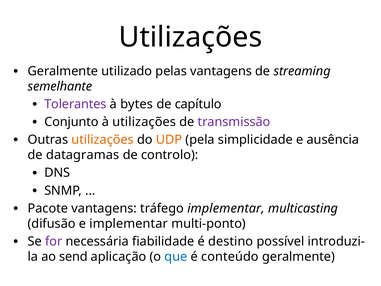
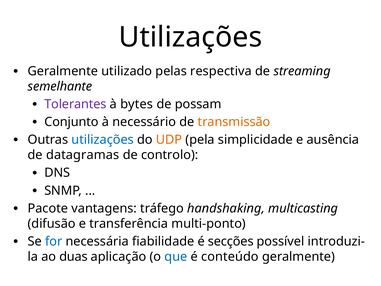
pelas vantagens: vantagens -> respectiva
capítulo: capítulo -> possam
à utilizações: utilizações -> necessário
transmissão colour: purple -> orange
utilizações at (103, 140) colour: orange -> blue
tráfego implementar: implementar -> handshaking
e implementar: implementar -> transferência
for colour: purple -> blue
destino: destino -> secções
send: send -> duas
